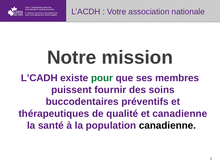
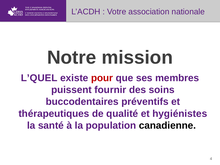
L’CADH: L’CADH -> L’QUEL
pour colour: green -> red
et canadienne: canadienne -> hygiénistes
